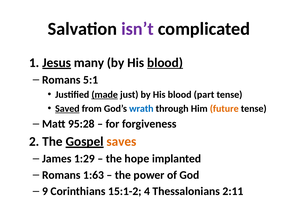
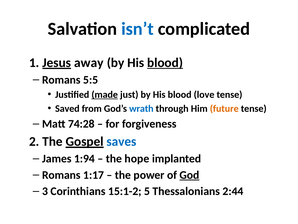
isn’t colour: purple -> blue
many: many -> away
5:1: 5:1 -> 5:5
part: part -> love
Saved underline: present -> none
95:28: 95:28 -> 74:28
saves colour: orange -> blue
1:29: 1:29 -> 1:94
1:63: 1:63 -> 1:17
God underline: none -> present
9: 9 -> 3
4: 4 -> 5
2:11: 2:11 -> 2:44
